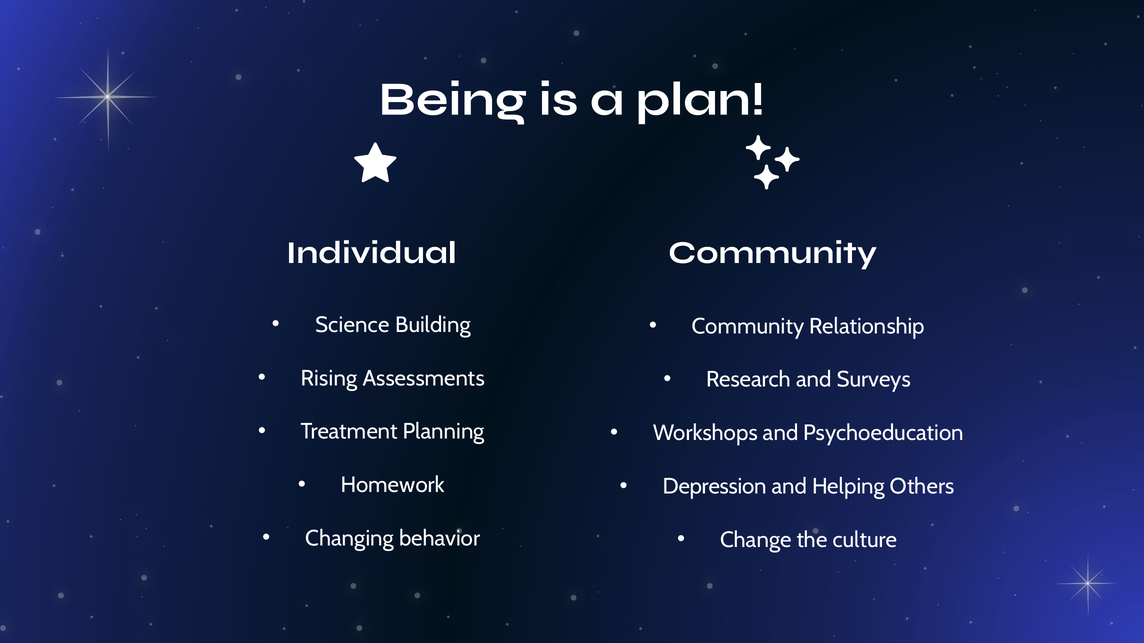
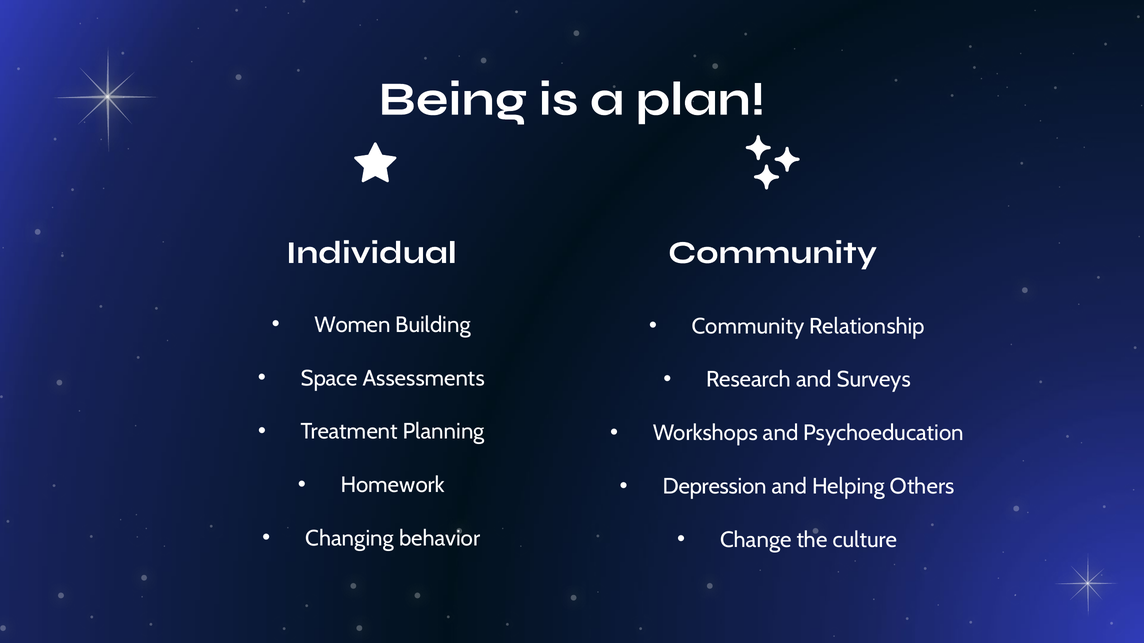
Science: Science -> Women
Rising: Rising -> Space
